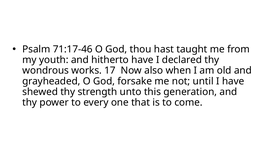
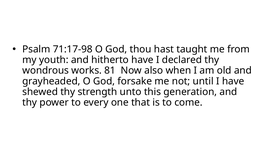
71:17-46: 71:17-46 -> 71:17-98
17: 17 -> 81
